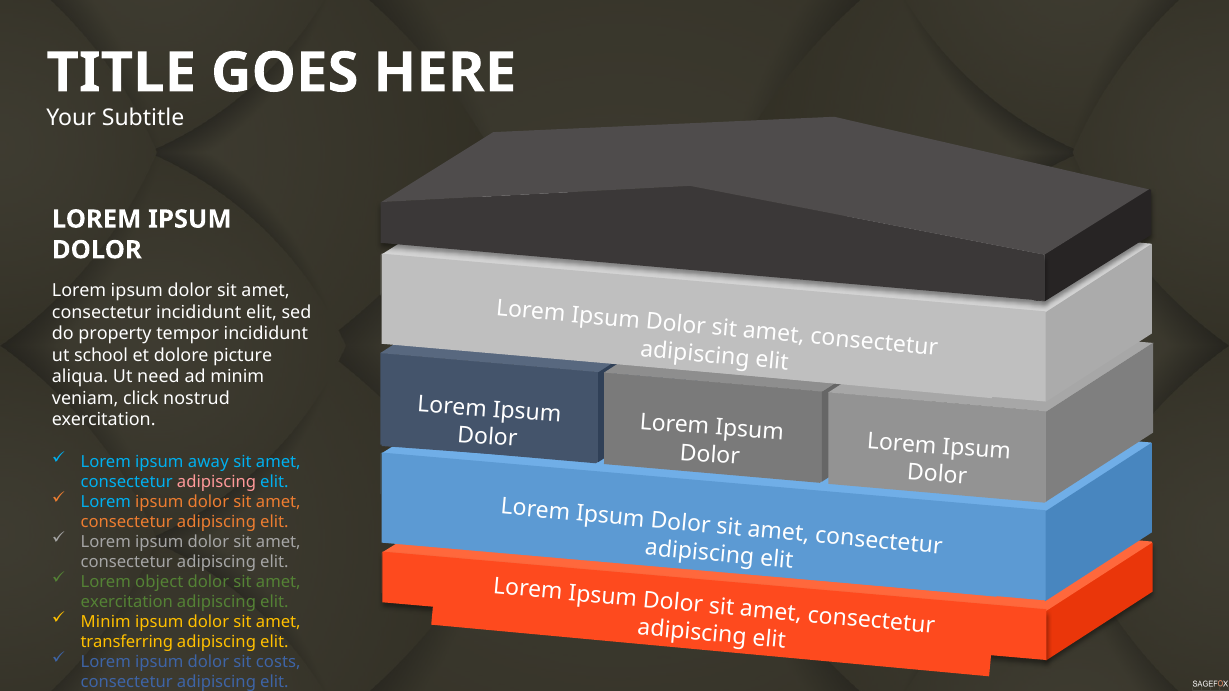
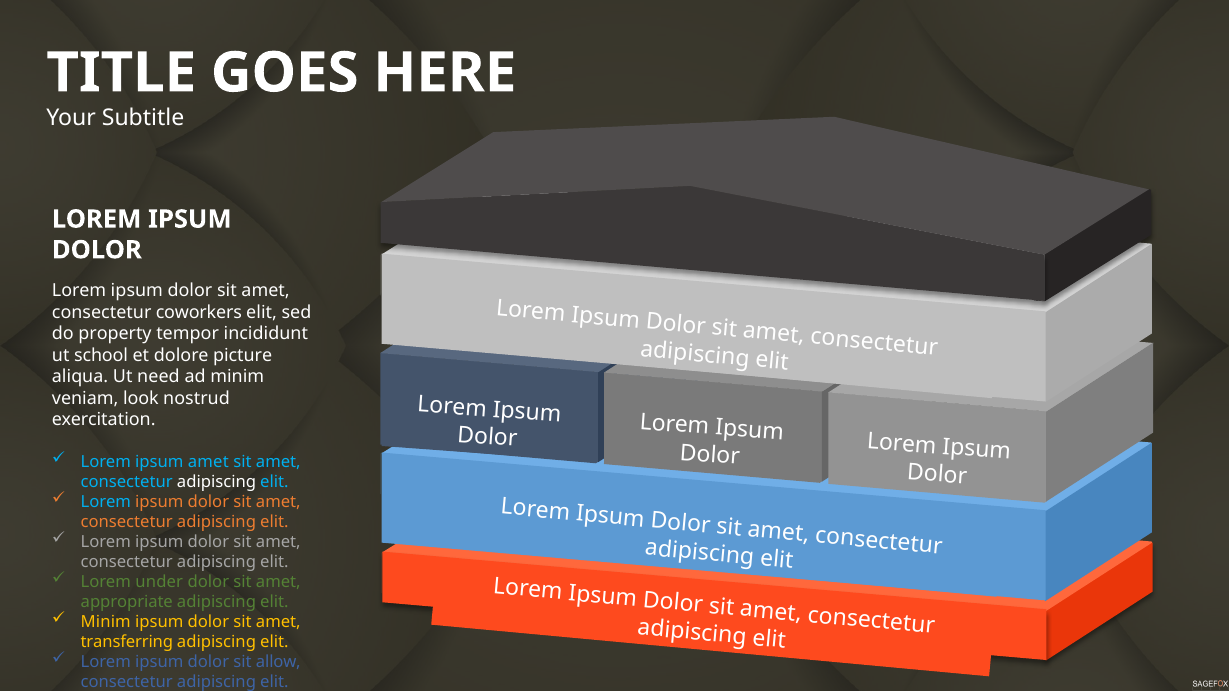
consectetur incididunt: incididunt -> coworkers
click: click -> look
ipsum away: away -> amet
adipiscing at (217, 482) colour: pink -> white
object: object -> under
exercitation at (127, 602): exercitation -> appropriate
costs: costs -> allow
